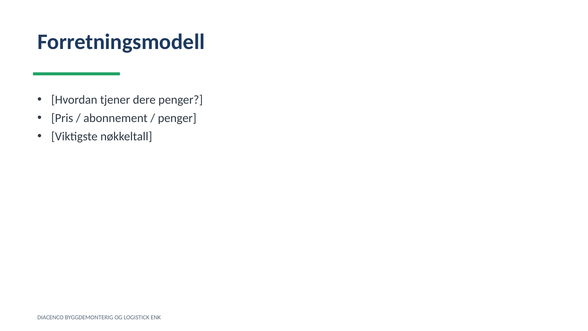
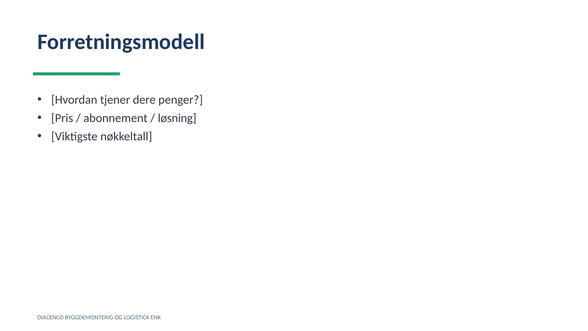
penger at (177, 118): penger -> løsning
